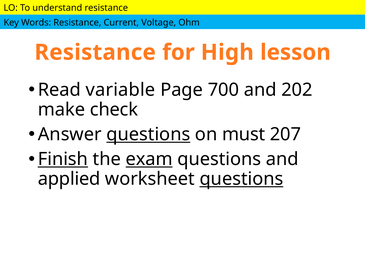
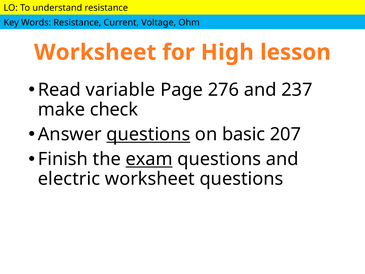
Resistance at (95, 52): Resistance -> Worksheet
700: 700 -> 276
202: 202 -> 237
must: must -> basic
Finish underline: present -> none
applied: applied -> electric
questions at (241, 179) underline: present -> none
